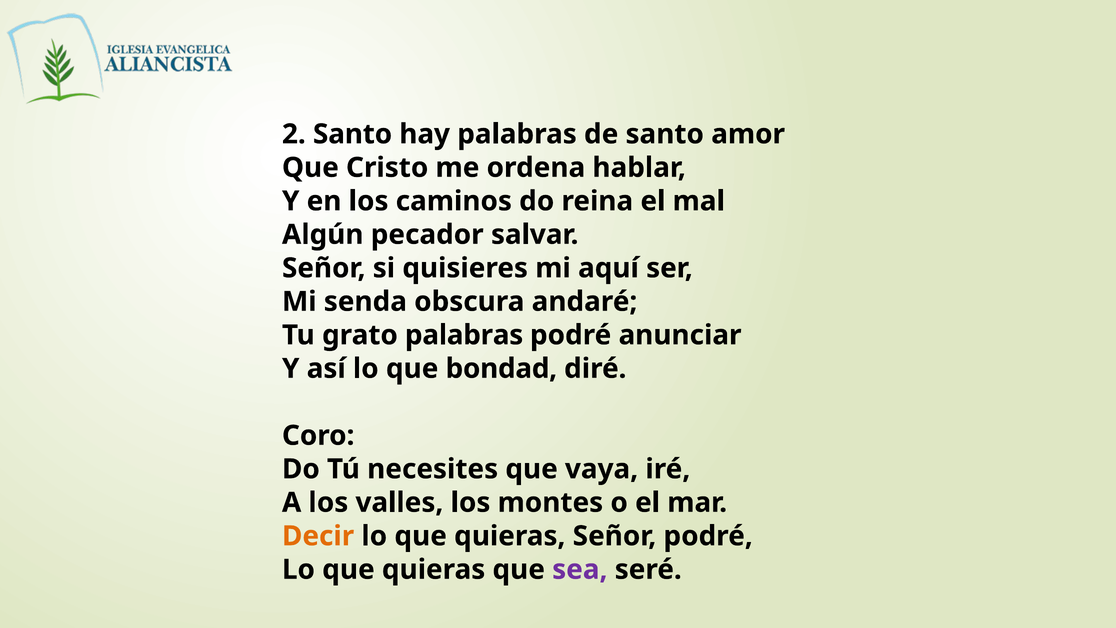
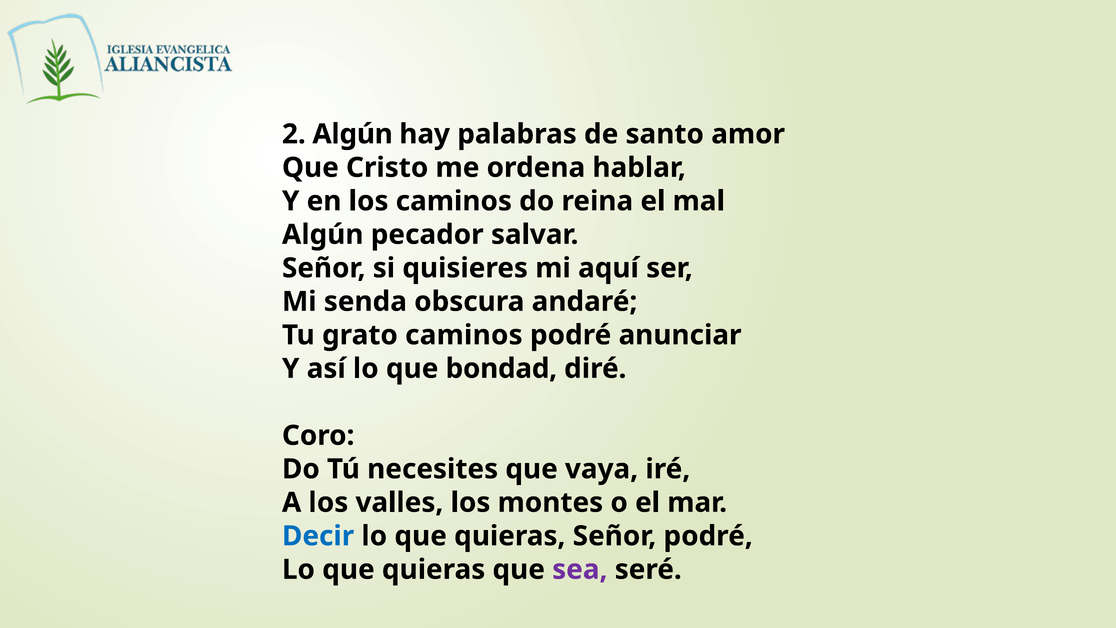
2 Santo: Santo -> Algún
grato palabras: palabras -> caminos
Decir colour: orange -> blue
